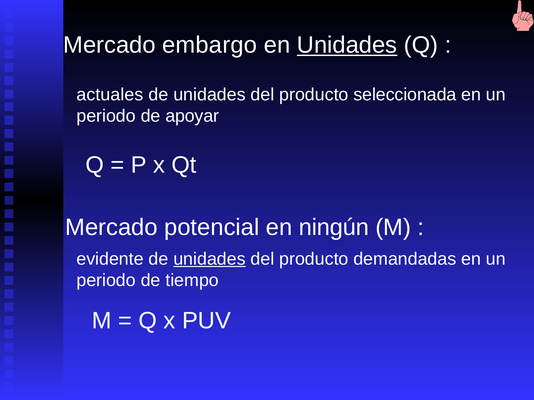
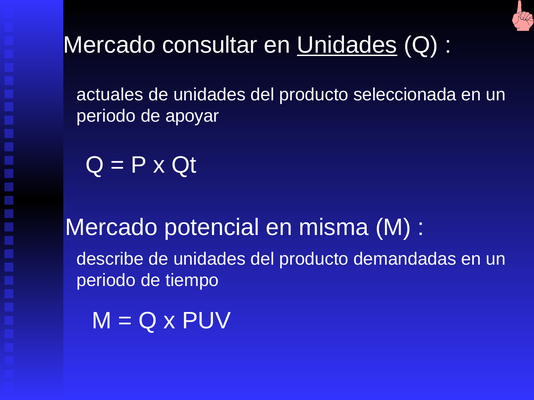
embargo: embargo -> consultar
ningún: ningún -> misma
evidente: evidente -> describe
unidades at (209, 259) underline: present -> none
